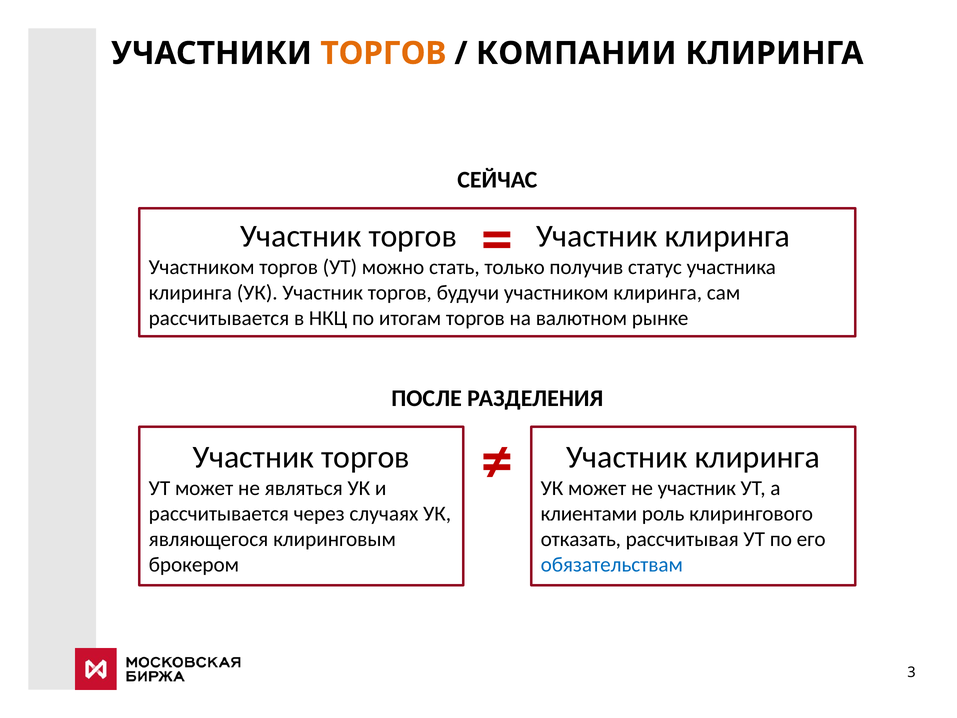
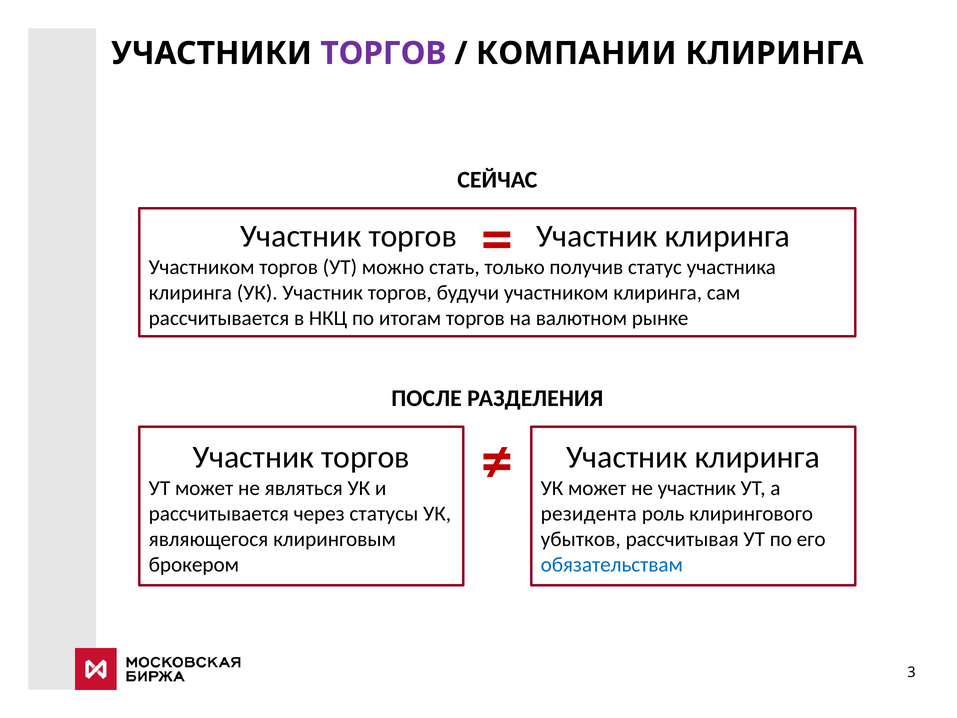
ТОРГОВ at (383, 53) colour: orange -> purple
случаях: случаях -> статусы
клиентами: клиентами -> резидента
отказать: отказать -> убытков
